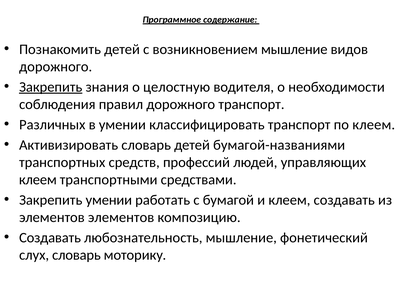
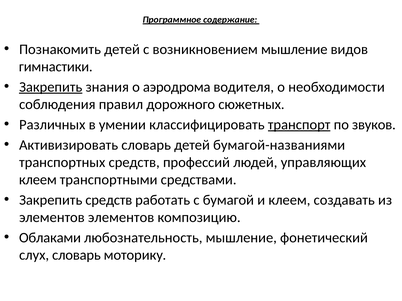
дорожного at (56, 67): дорожного -> гимнастики
целостную: целостную -> аэродрома
дорожного транспорт: транспорт -> сюжетных
транспорт at (299, 125) underline: none -> present
по клеем: клеем -> звуков
Закрепить умении: умении -> средств
Создавать at (50, 238): Создавать -> Облаками
